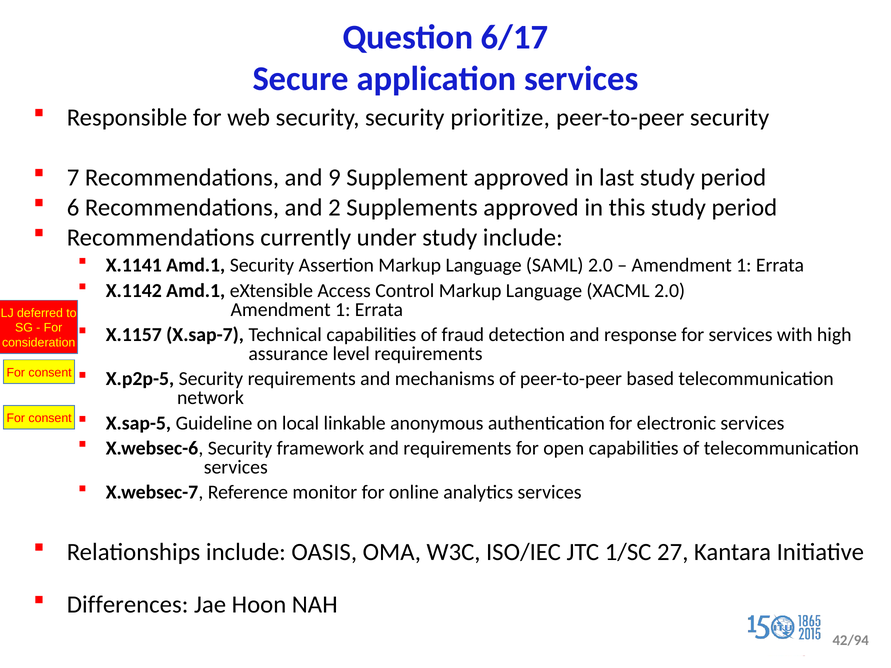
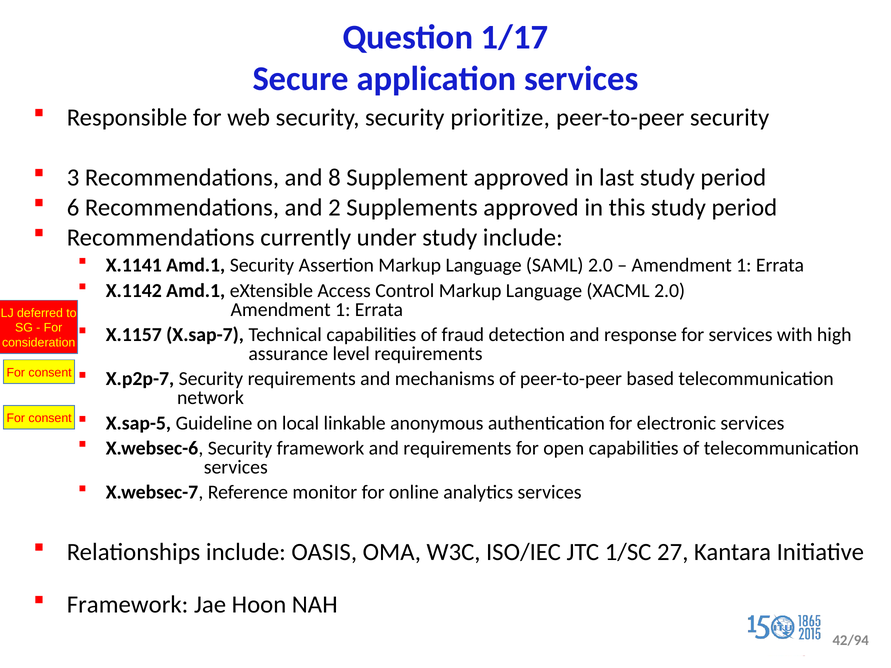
6/17: 6/17 -> 1/17
7: 7 -> 3
9: 9 -> 8
X.p2p-5: X.p2p-5 -> X.p2p-7
Differences at (128, 605): Differences -> Framework
